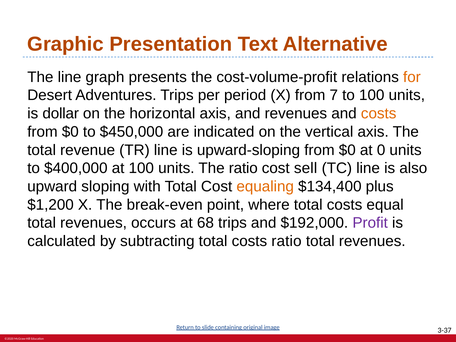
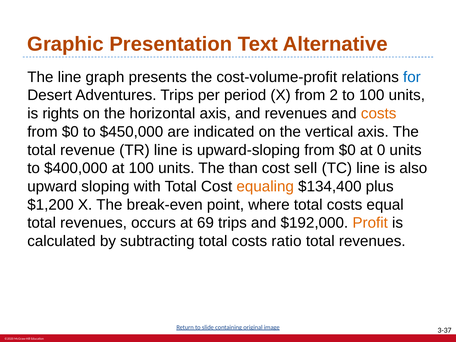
for colour: orange -> blue
7: 7 -> 2
dollar: dollar -> rights
The ratio: ratio -> than
68: 68 -> 69
Profit colour: purple -> orange
